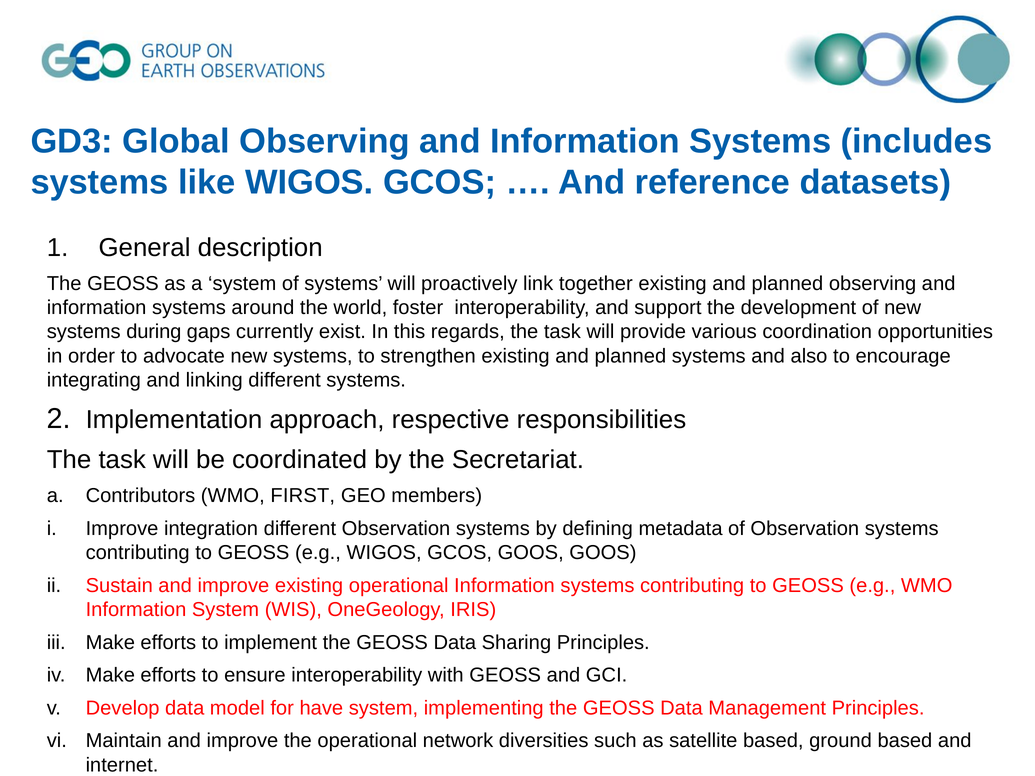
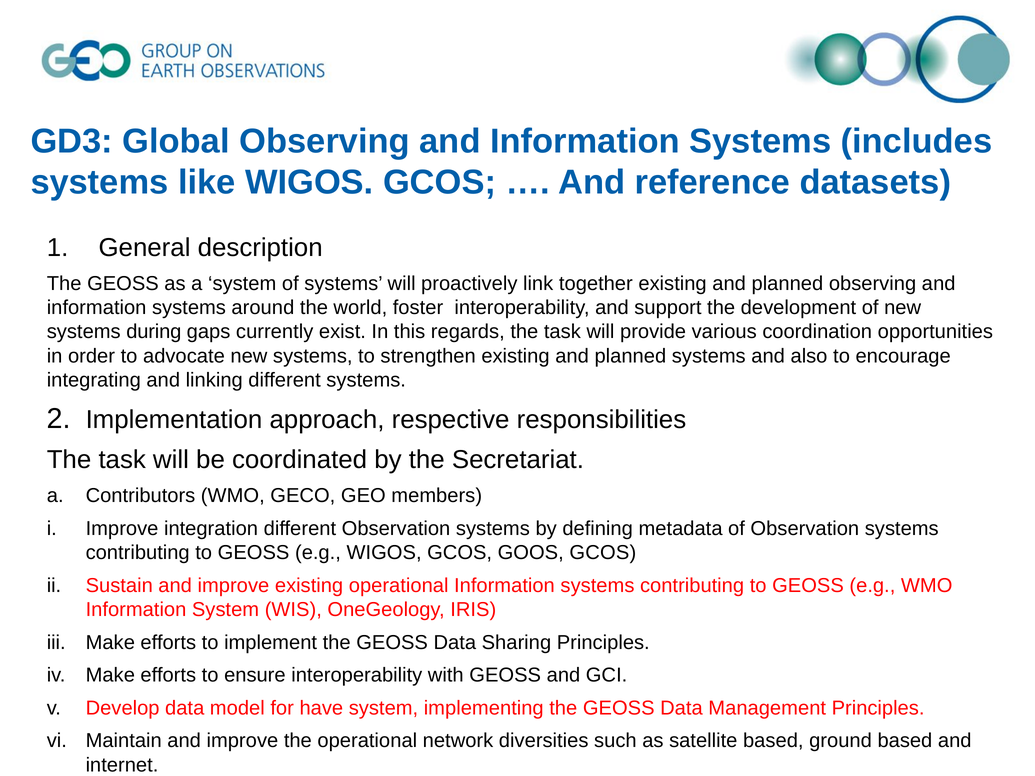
FIRST: FIRST -> GECO
GOOS GOOS: GOOS -> GCOS
